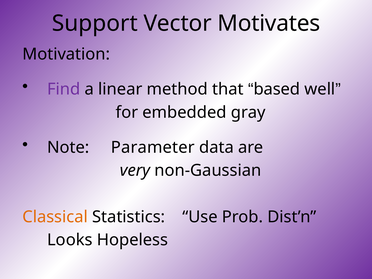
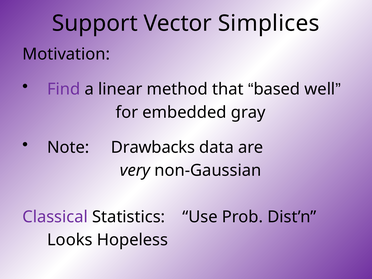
Motivates: Motivates -> Simplices
Parameter: Parameter -> Drawbacks
Classical colour: orange -> purple
